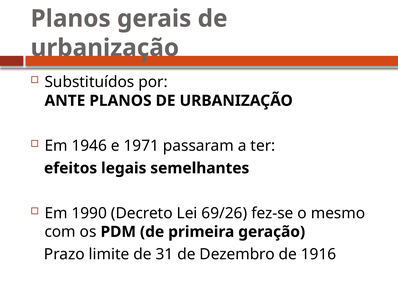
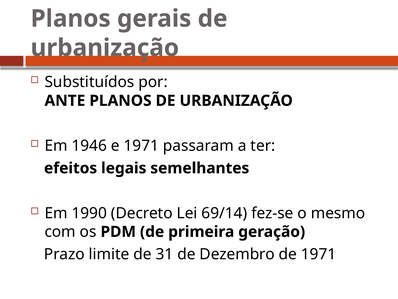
69/26: 69/26 -> 69/14
de 1916: 1916 -> 1971
